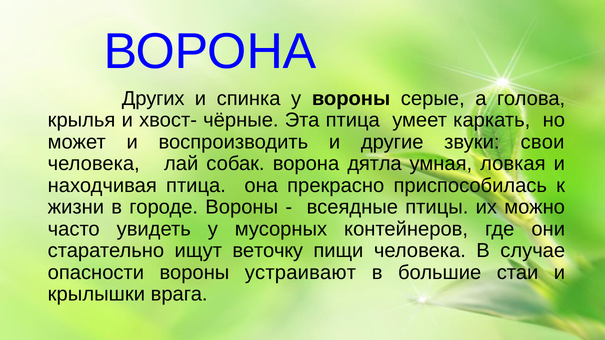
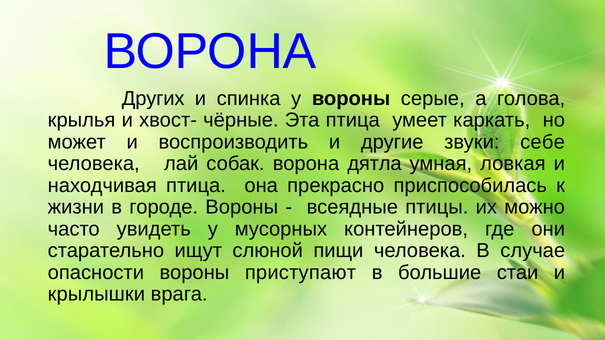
свои: свои -> себе
веточку: веточку -> слюной
устраивают: устраивают -> приступают
